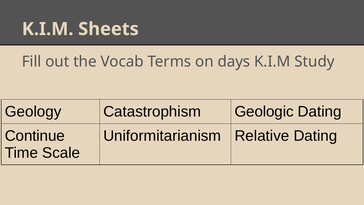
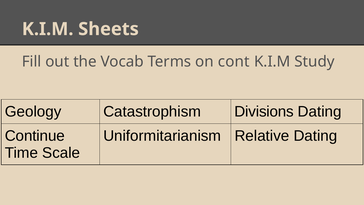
days: days -> cont
Geologic: Geologic -> Divisions
